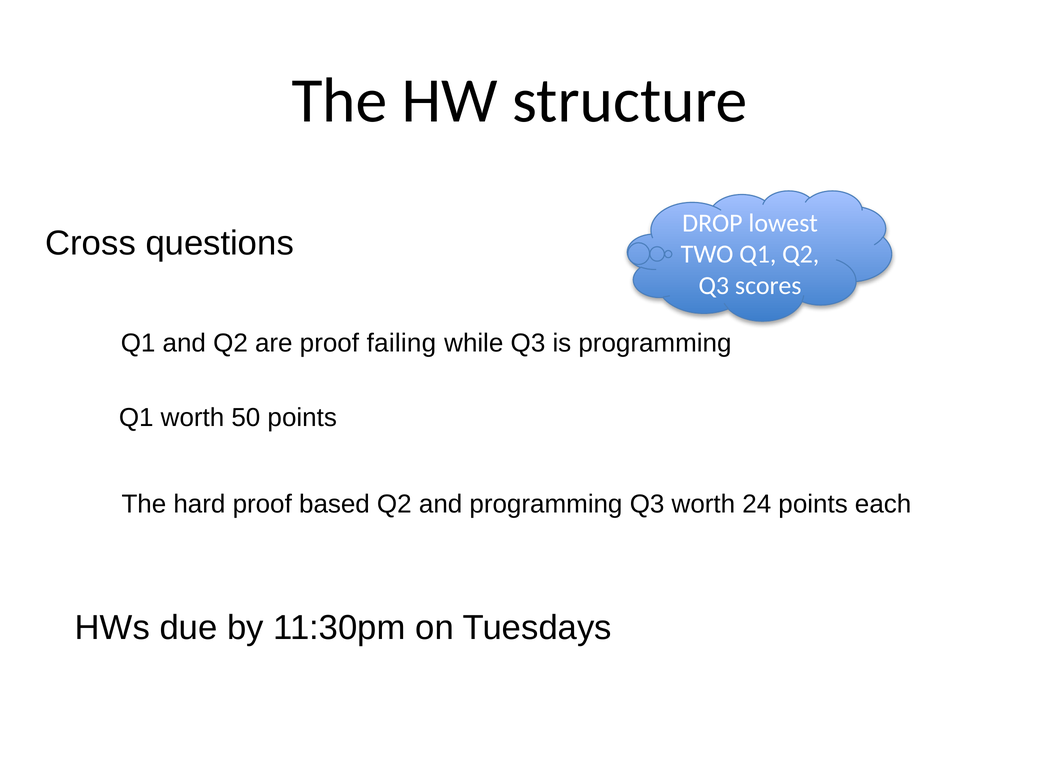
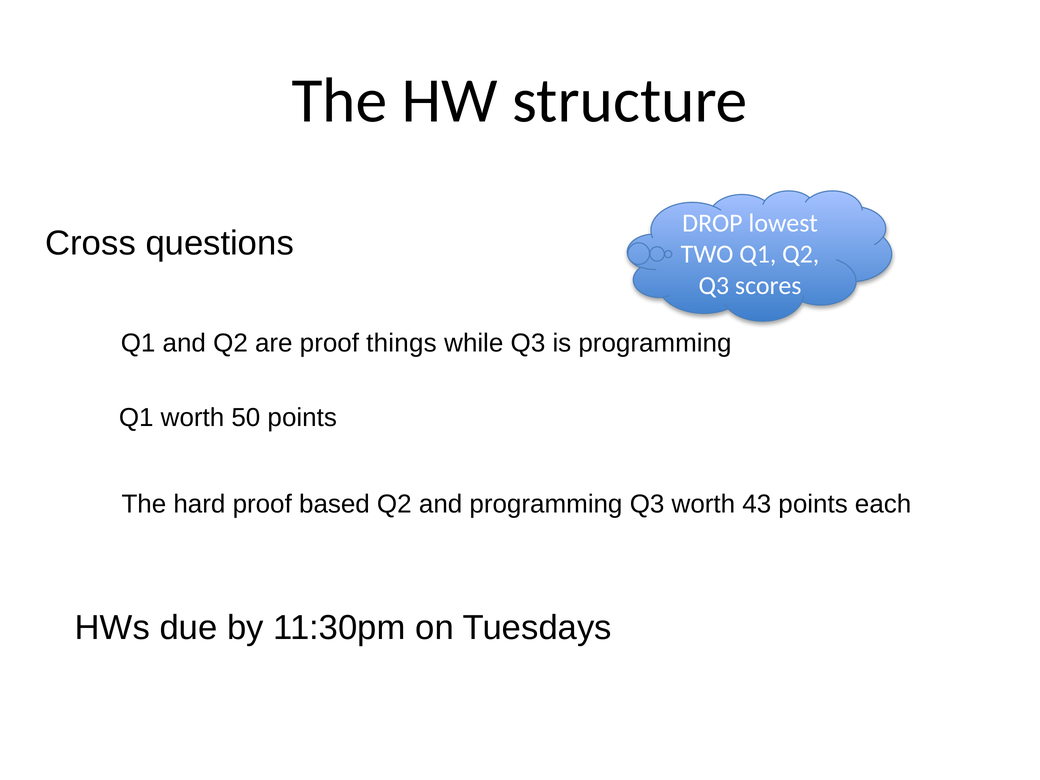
failing: failing -> things
24: 24 -> 43
